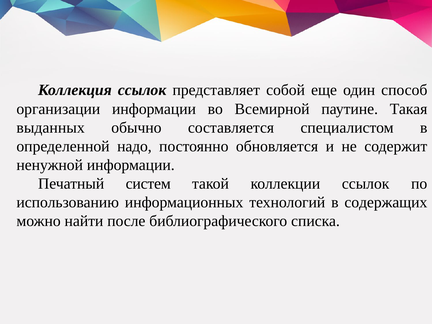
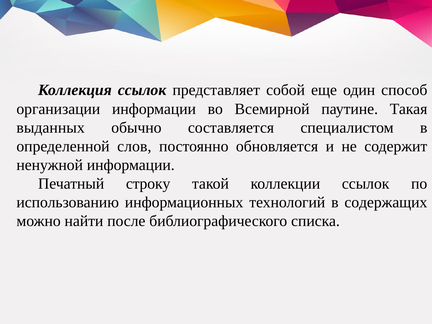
надо: надо -> слов
систем: систем -> строку
